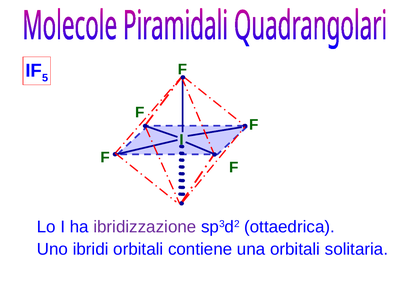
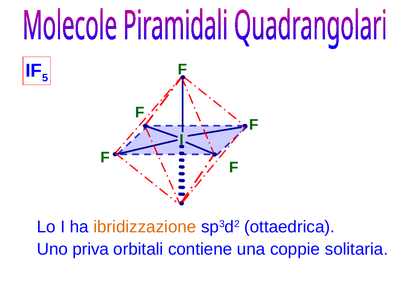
ibridizzazione colour: purple -> orange
ibridi: ibridi -> priva
una orbitali: orbitali -> coppie
